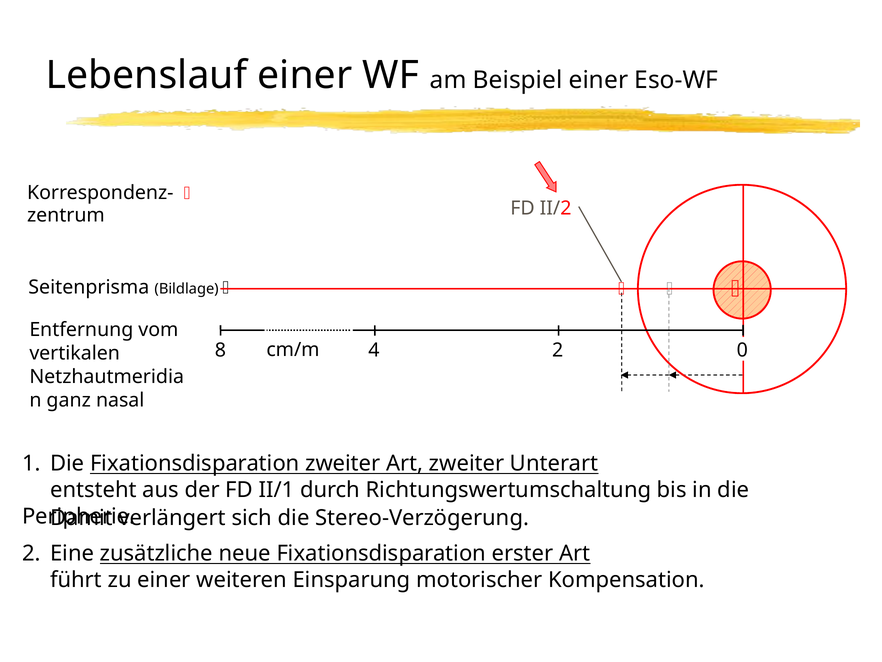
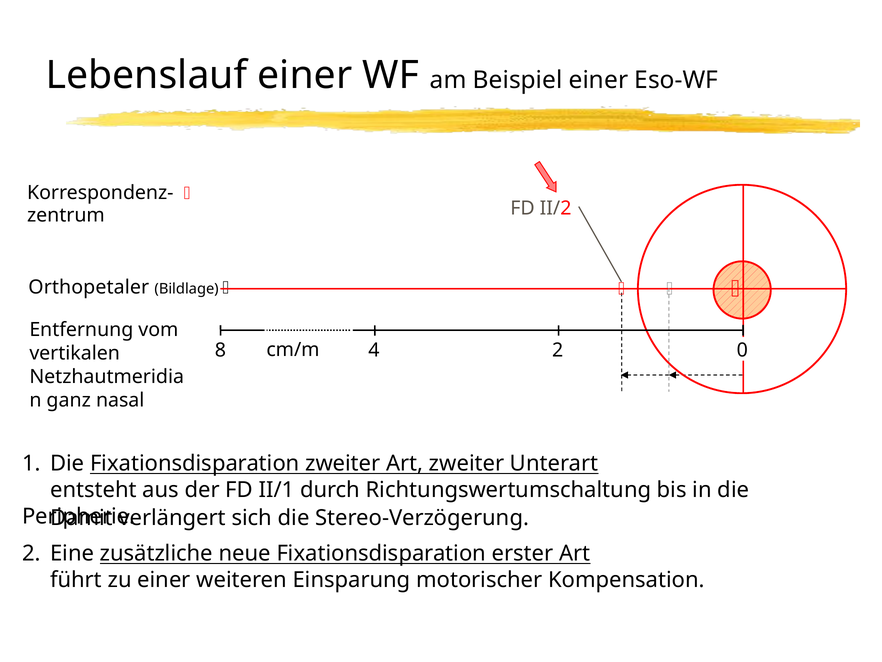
Seitenprisma: Seitenprisma -> Orthopetaler
